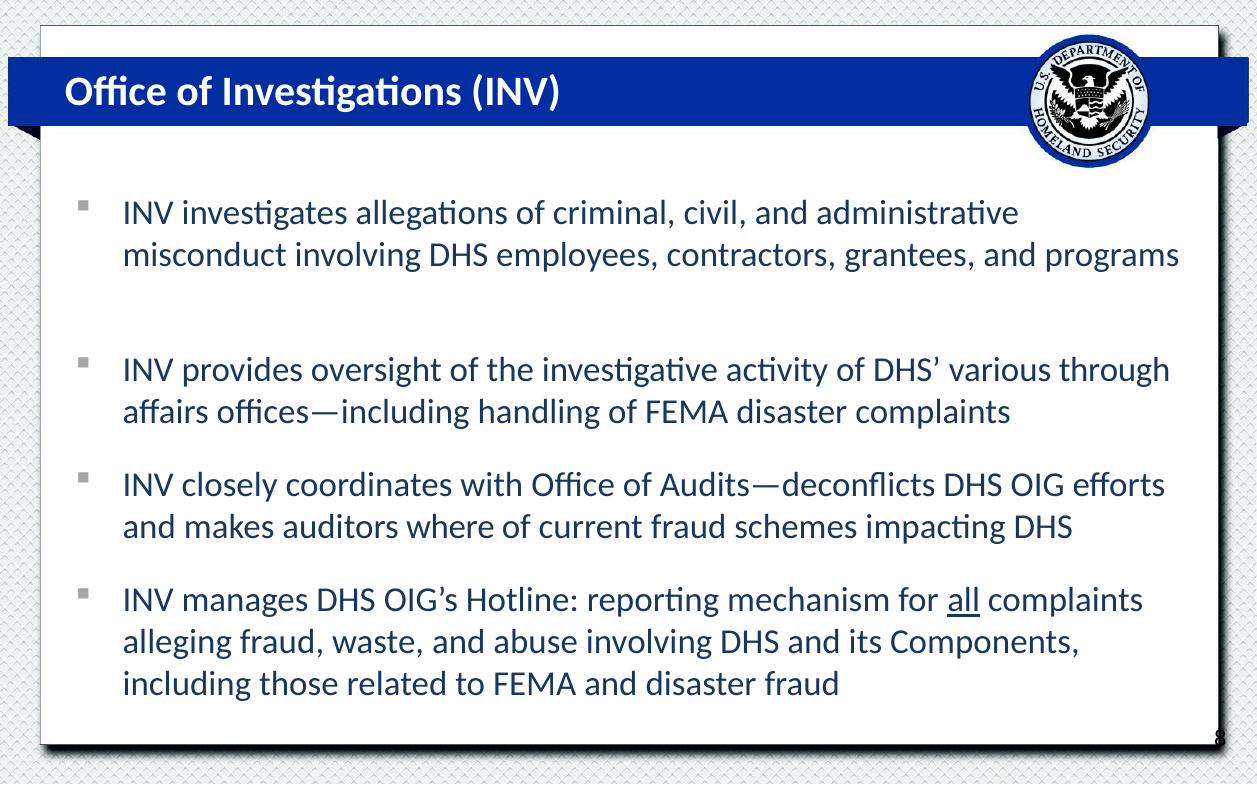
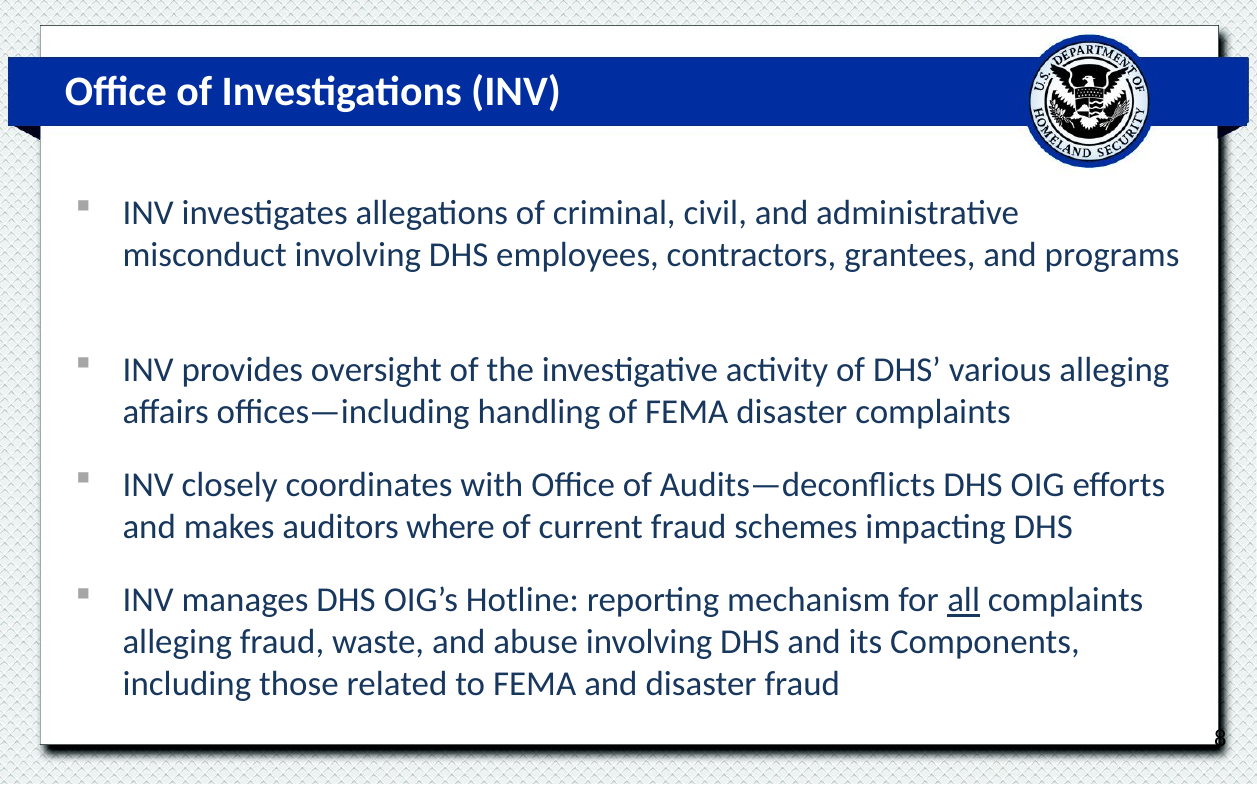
various through: through -> alleging
